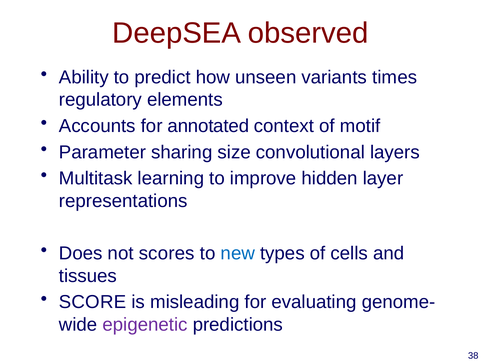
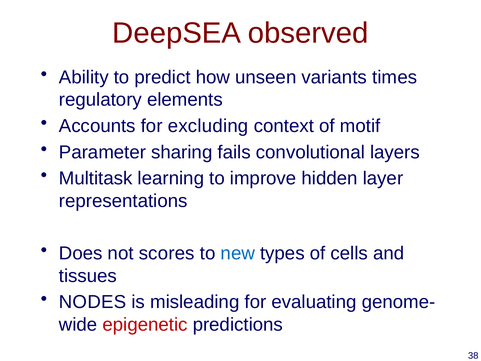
annotated: annotated -> excluding
size: size -> fails
SCORE: SCORE -> NODES
epigenetic colour: purple -> red
